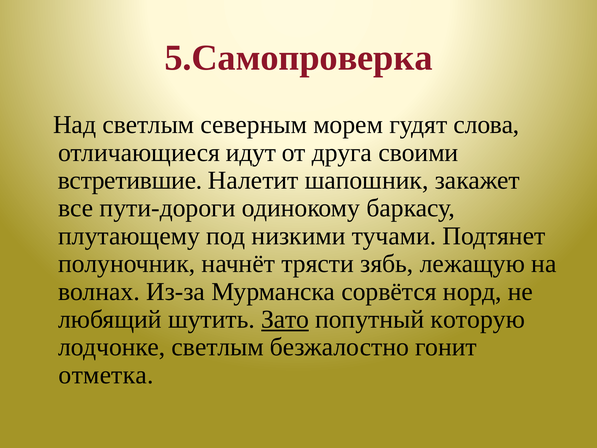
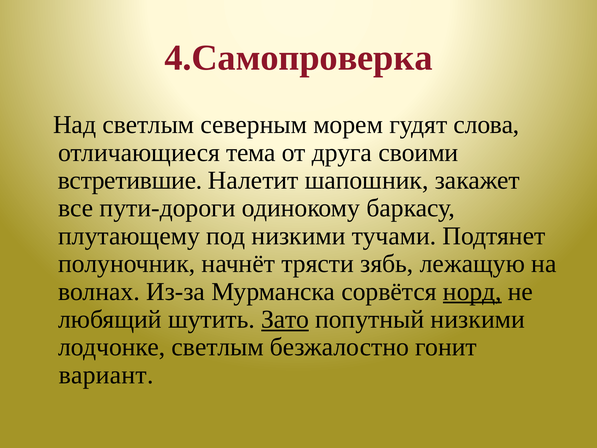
5.Самопроверка: 5.Самопроверка -> 4.Самопроверка
идут: идут -> тема
норд underline: none -> present
попутный которую: которую -> низкими
отметка: отметка -> вариант
